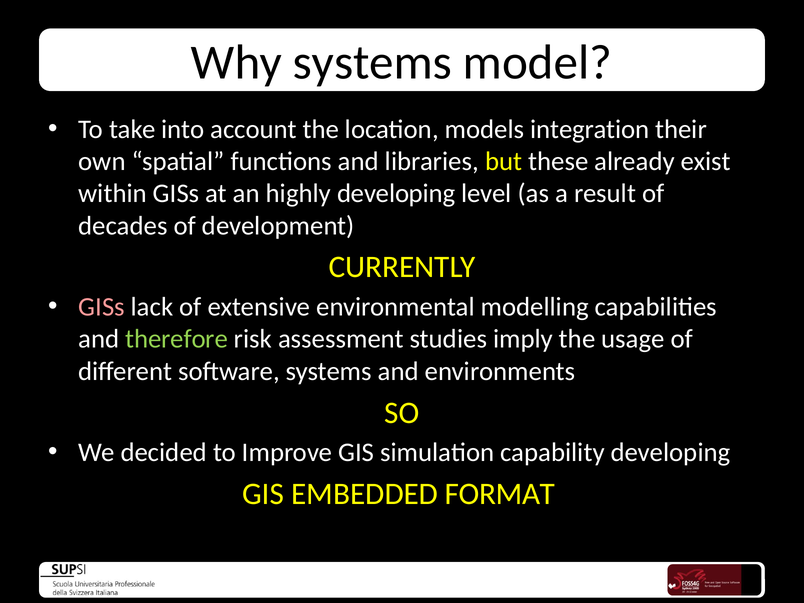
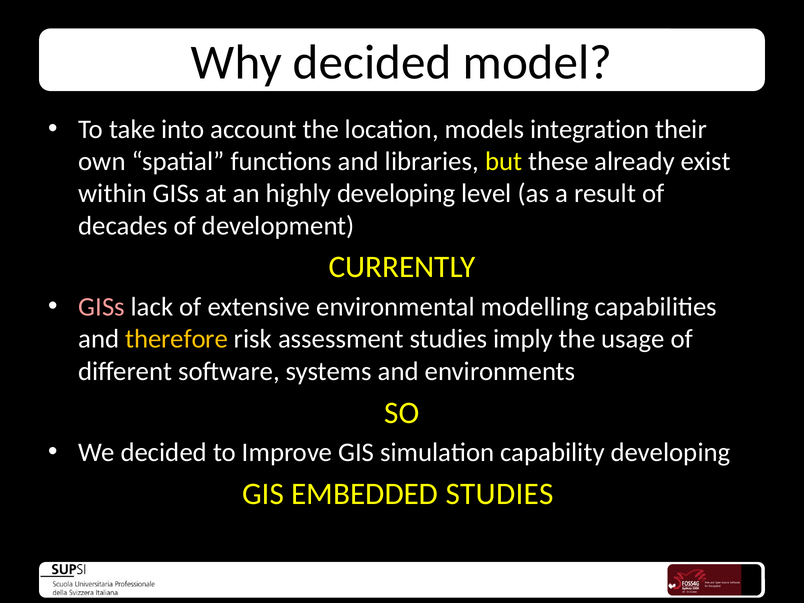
Why systems: systems -> decided
therefore colour: light green -> yellow
EMBEDDED FORMAT: FORMAT -> STUDIES
